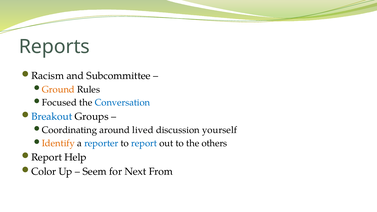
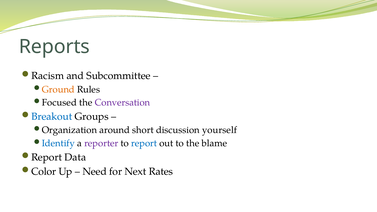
Conversation colour: blue -> purple
Coordinating: Coordinating -> Organization
lived: lived -> short
Identify colour: orange -> blue
reporter colour: blue -> purple
others: others -> blame
Help: Help -> Data
Seem: Seem -> Need
From: From -> Rates
